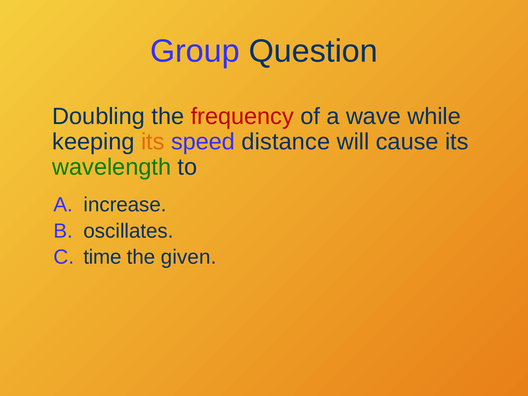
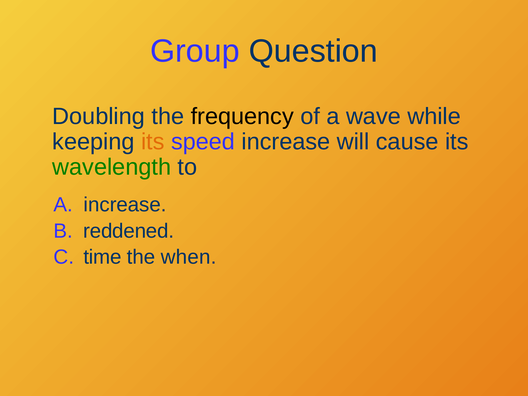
frequency colour: red -> black
speed distance: distance -> increase
oscillates: oscillates -> reddened
given: given -> when
